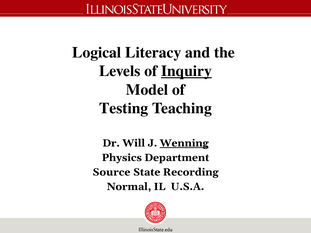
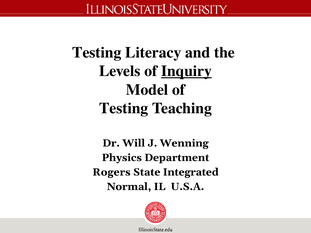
Logical at (97, 52): Logical -> Testing
Wenning underline: present -> none
Source: Source -> Rogers
Recording: Recording -> Integrated
